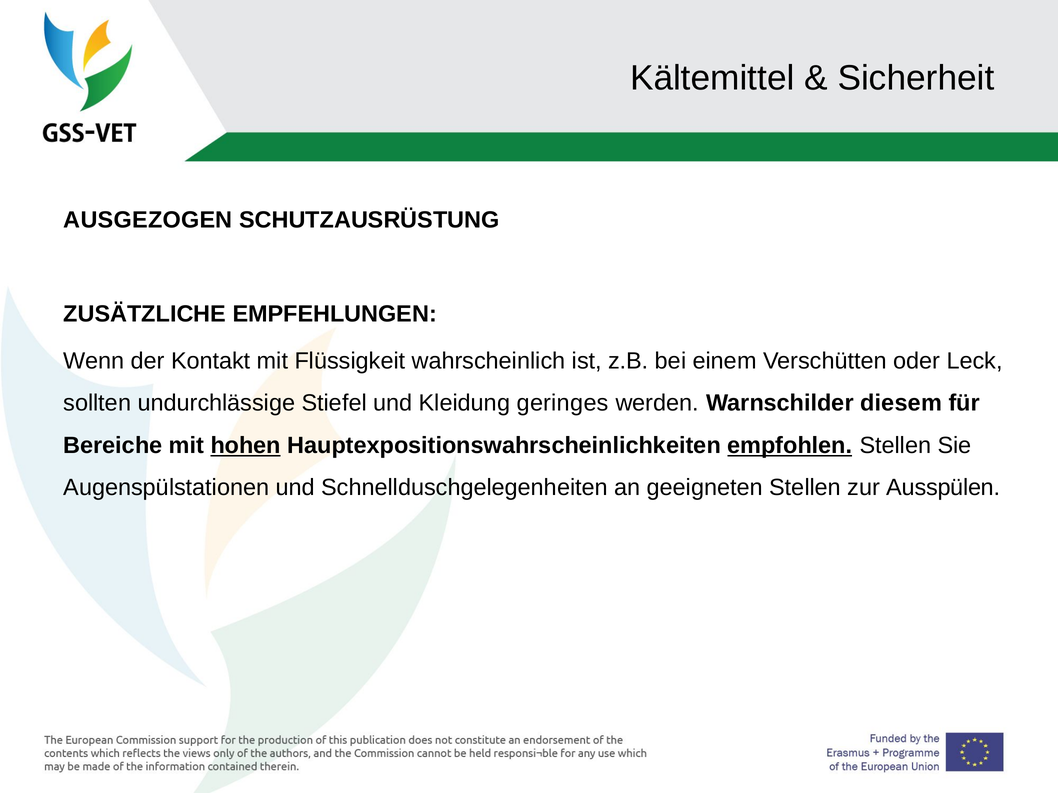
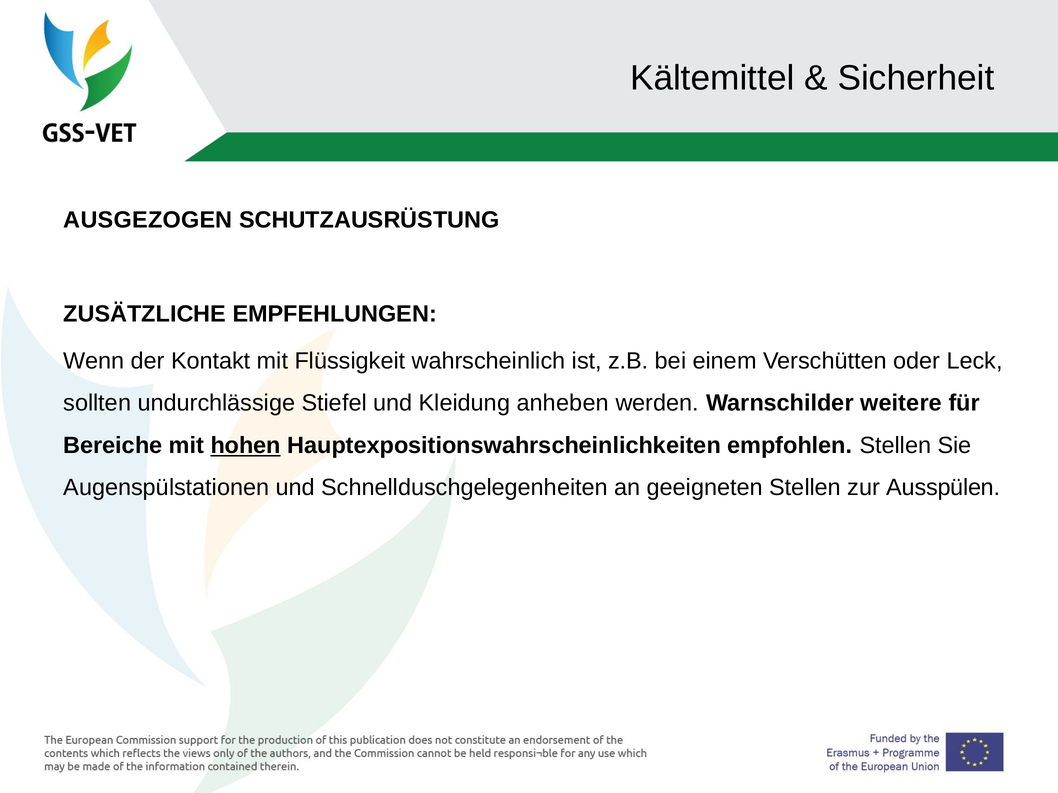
geringes: geringes -> anheben
diesem: diesem -> weitere
empfohlen underline: present -> none
